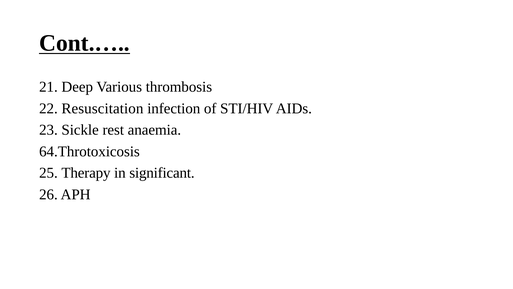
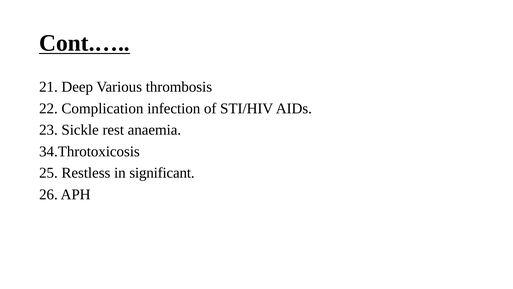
Resuscitation: Resuscitation -> Complication
64.Throtoxicosis: 64.Throtoxicosis -> 34.Throtoxicosis
Therapy: Therapy -> Restless
